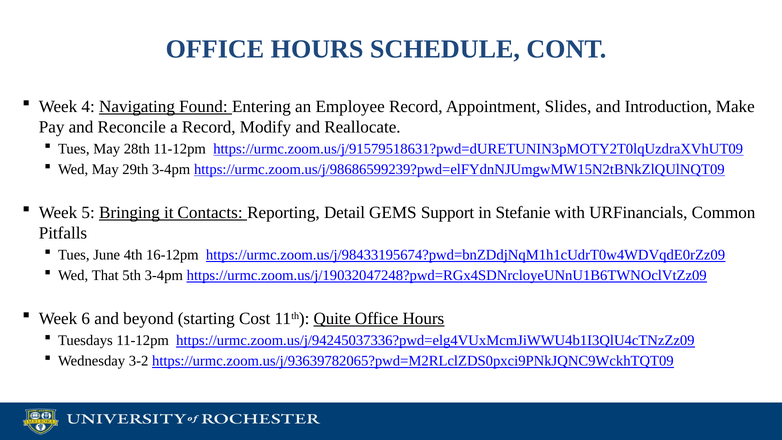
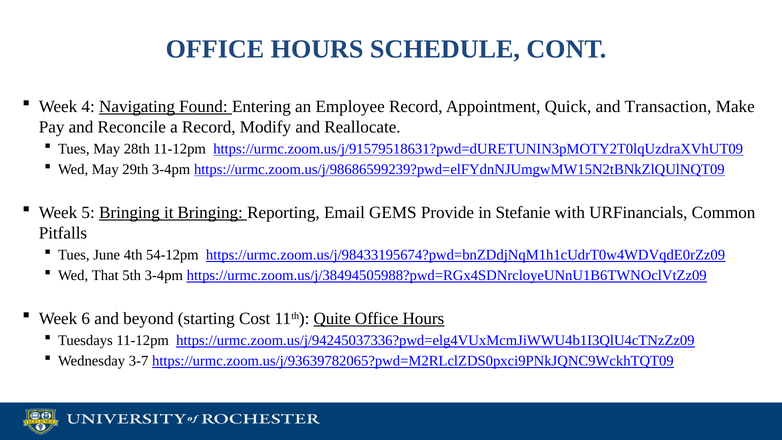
Slides: Slides -> Quick
Introduction: Introduction -> Transaction
it Contacts: Contacts -> Bringing
Detail: Detail -> Email
Support: Support -> Provide
16-12pm: 16-12pm -> 54-12pm
https://urmc.zoom.us/j/19032047248?pwd=RGx4SDNrcloyeUNnU1B6TWNOclVtZz09: https://urmc.zoom.us/j/19032047248?pwd=RGx4SDNrcloyeUNnU1B6TWNOclVtZz09 -> https://urmc.zoom.us/j/38494505988?pwd=RGx4SDNrcloyeUNnU1B6TWNOclVtZz09
3-2: 3-2 -> 3-7
